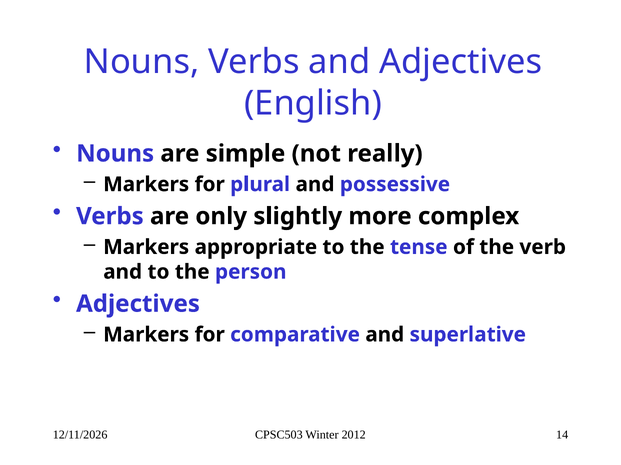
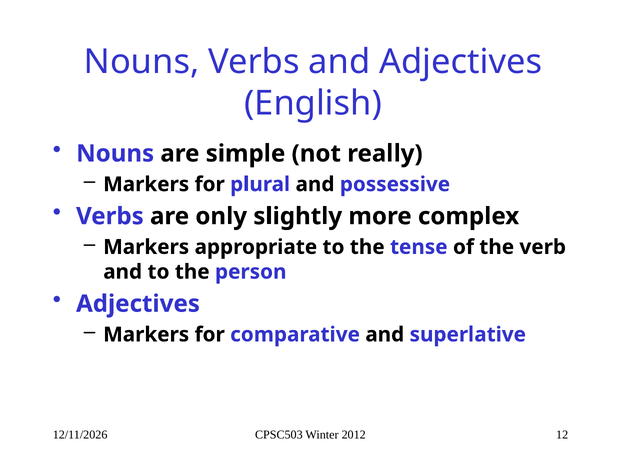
14: 14 -> 12
